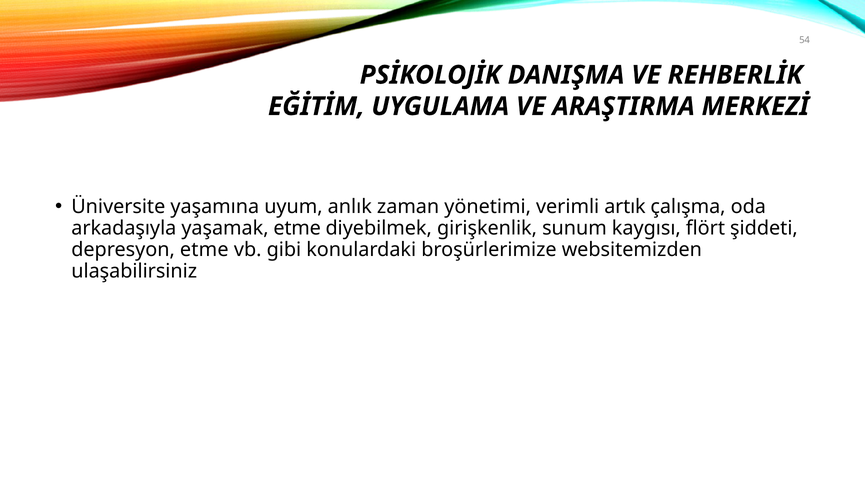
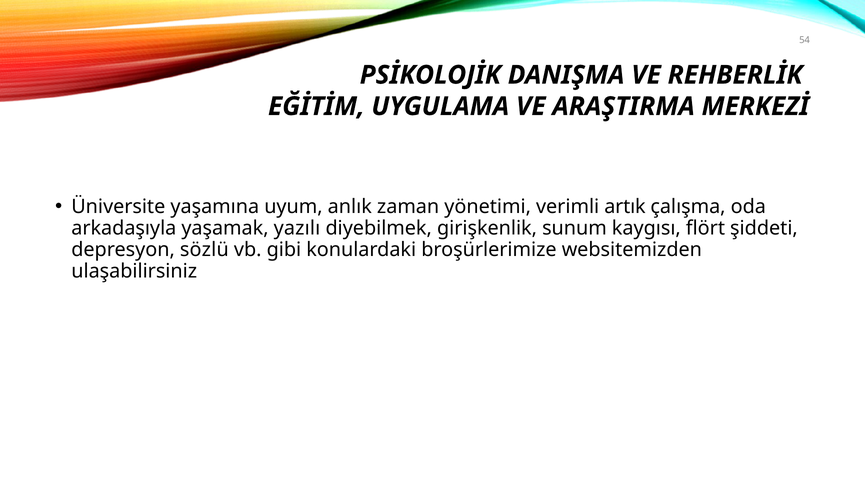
yaşamak etme: etme -> yazılı
depresyon etme: etme -> sözlü
